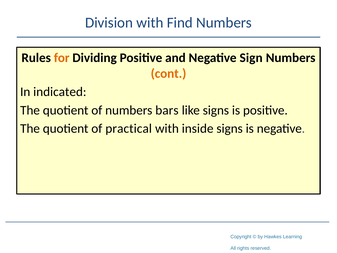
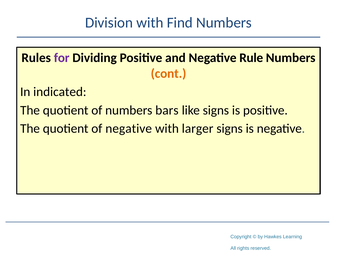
for colour: orange -> purple
Sign: Sign -> Rule
of practical: practical -> negative
inside: inside -> larger
